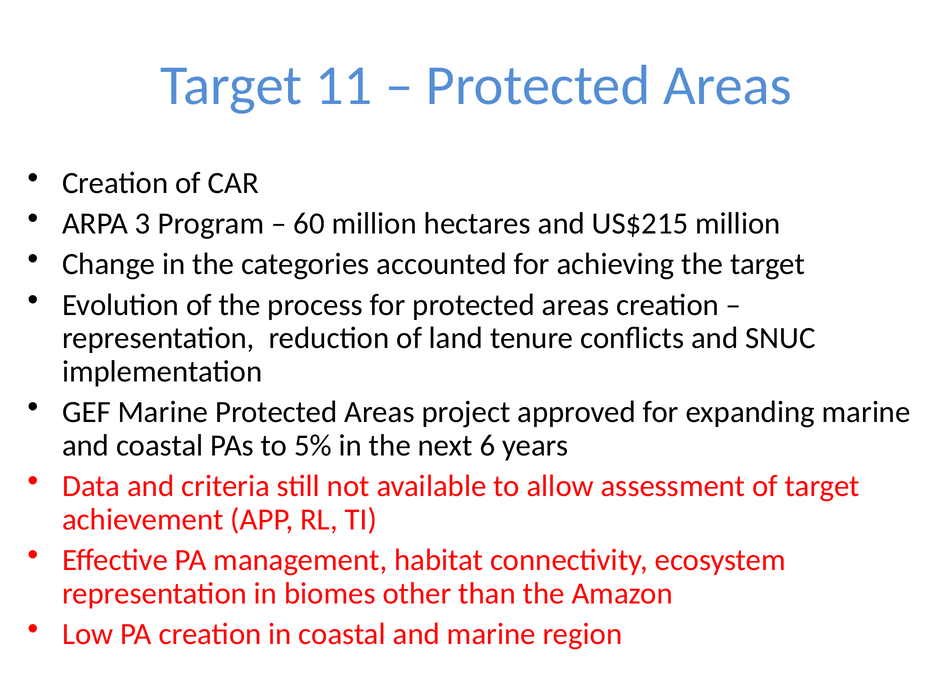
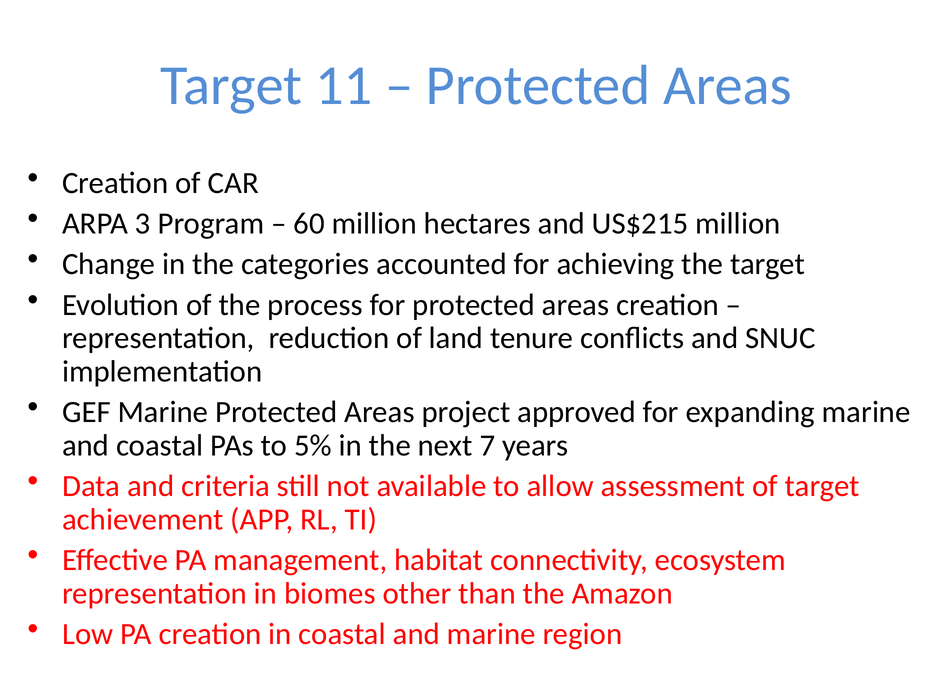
6: 6 -> 7
